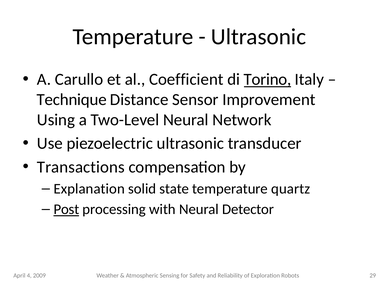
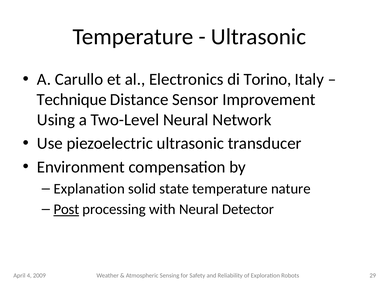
Coefficient: Coefficient -> Electronics
Torino underline: present -> none
Transactions: Transactions -> Environment
quartz: quartz -> nature
